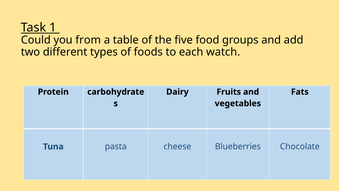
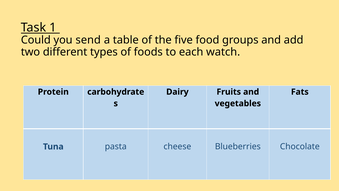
from: from -> send
